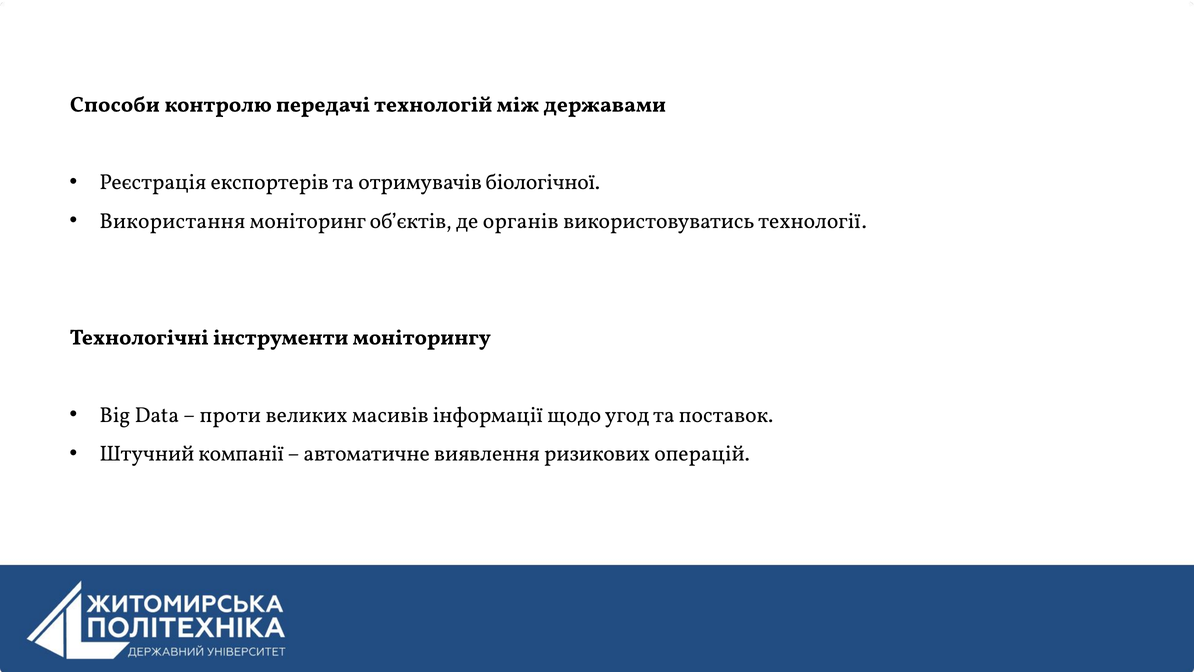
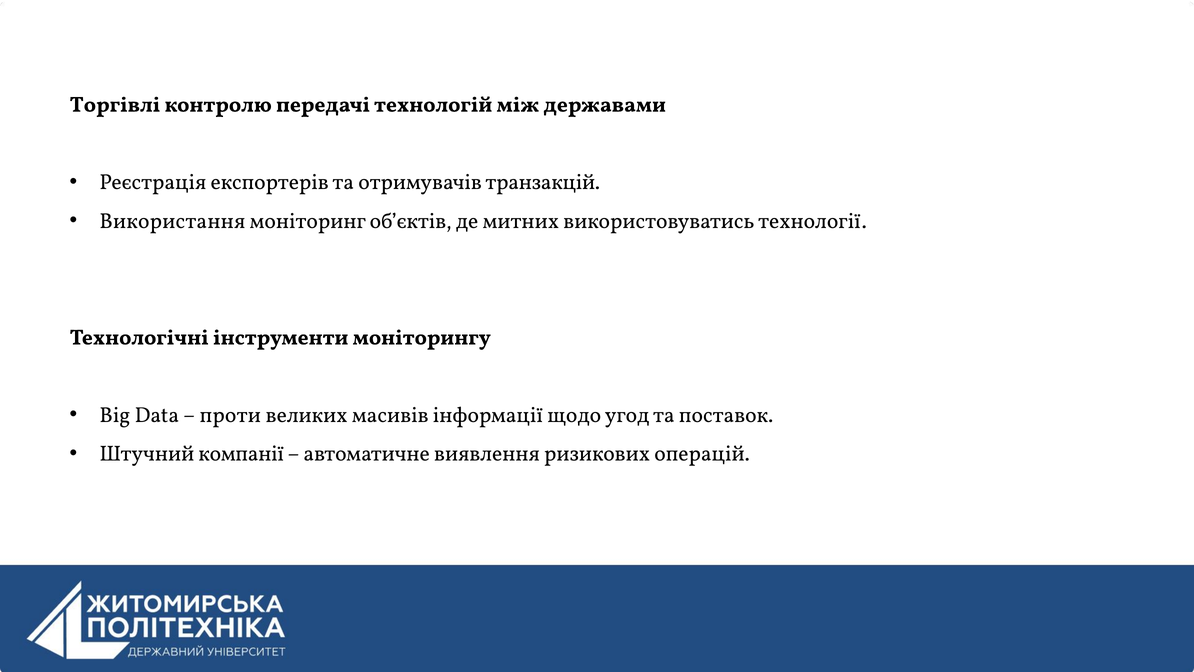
Способи: Способи -> Торгівлі
біологічної: біологічної -> транзакцій
органів: органів -> митних
